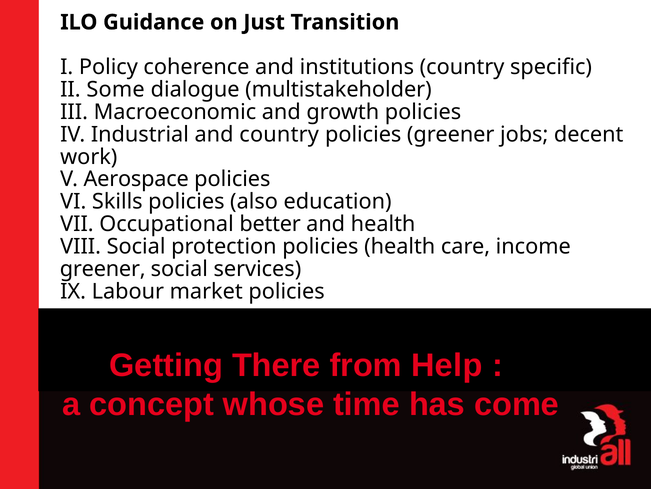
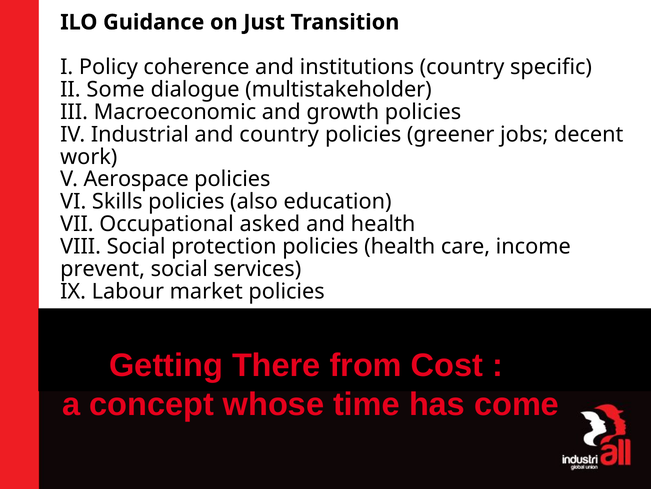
better: better -> asked
greener at (103, 269): greener -> prevent
Help: Help -> Cost
